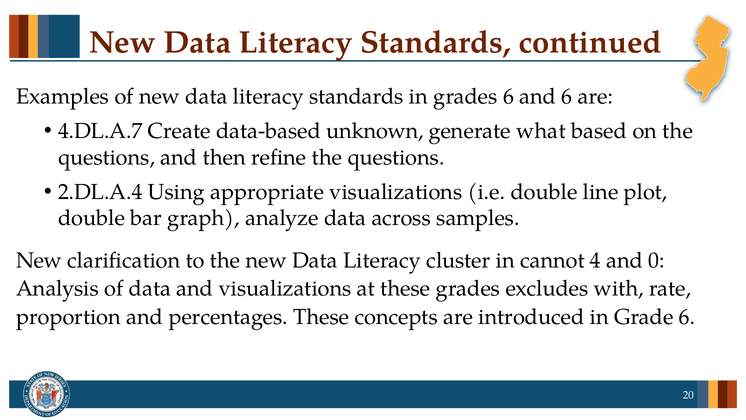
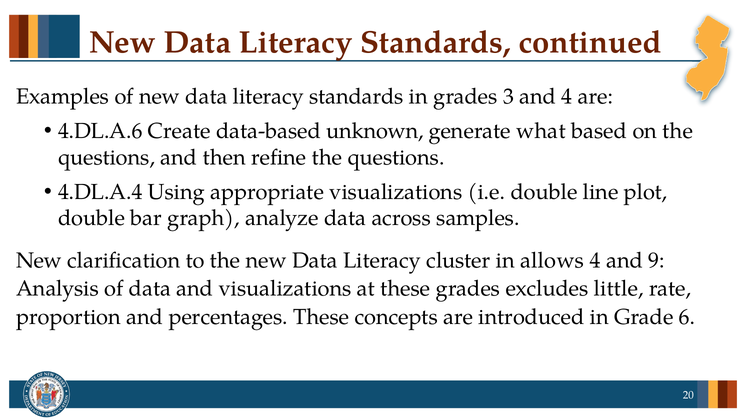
grades 6: 6 -> 3
and 6: 6 -> 4
4.DL.A.7: 4.DL.A.7 -> 4.DL.A.6
2.DL.A.4: 2.DL.A.4 -> 4.DL.A.4
cannot: cannot -> allows
0: 0 -> 9
with: with -> little
